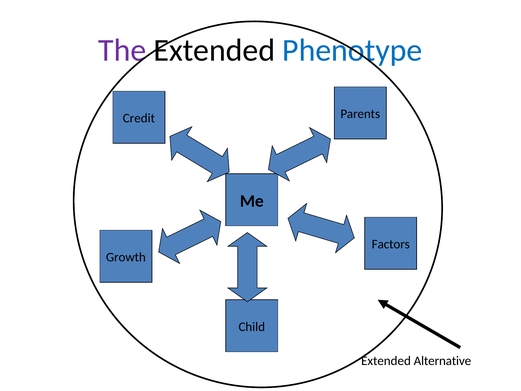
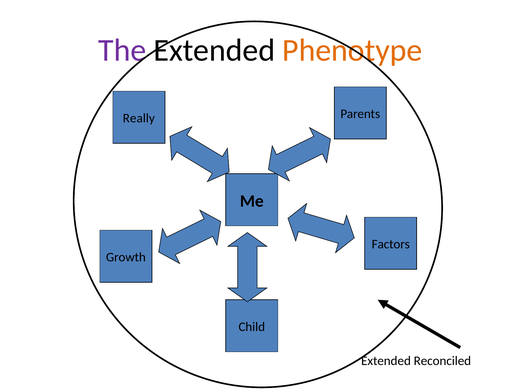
Phenotype colour: blue -> orange
Credit: Credit -> Really
Alternative: Alternative -> Reconciled
